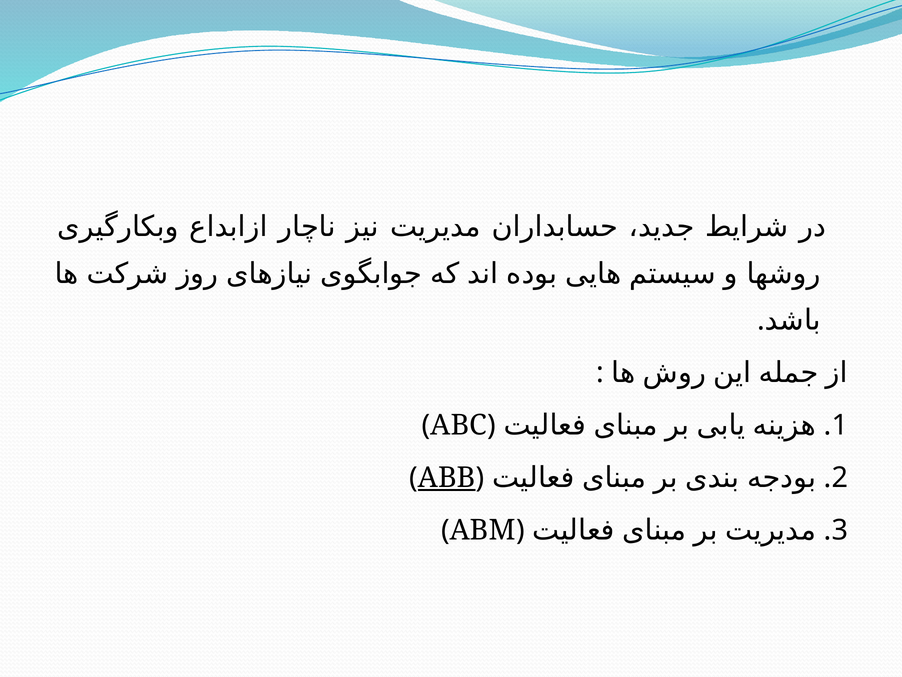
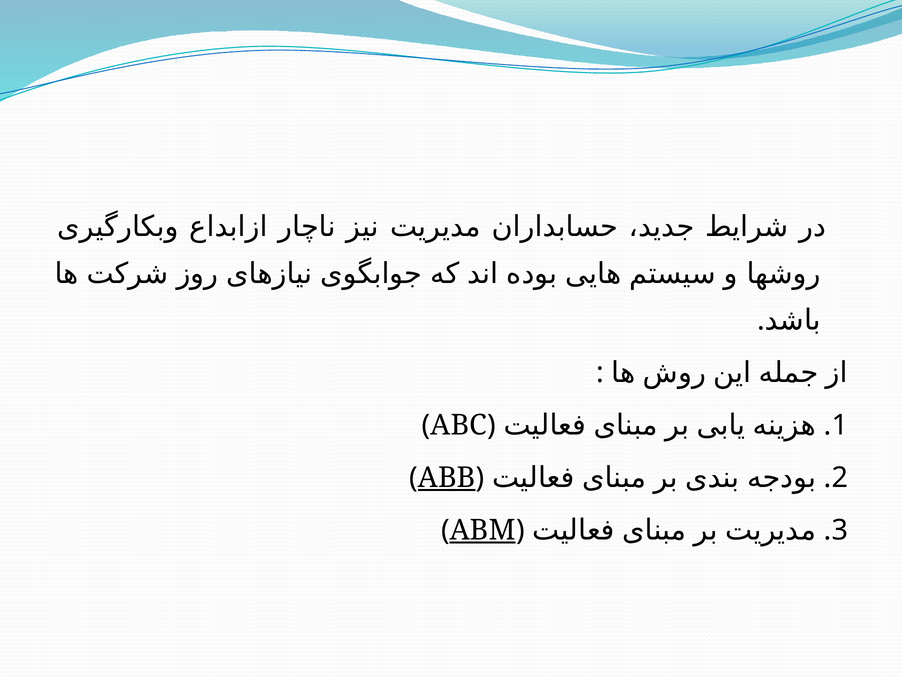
ABM underline: none -> present
